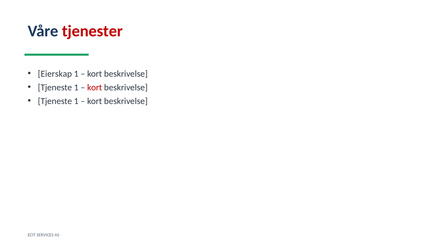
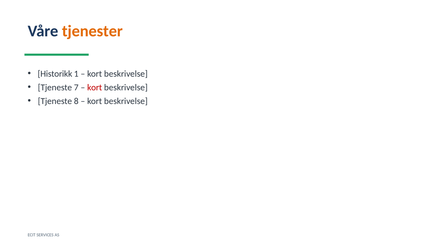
tjenester colour: red -> orange
Eierskap: Eierskap -> Historikk
1 at (76, 87): 1 -> 7
1 at (76, 101): 1 -> 8
